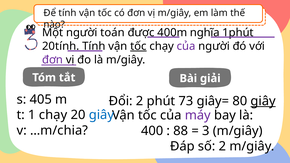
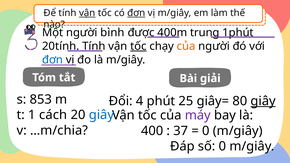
vận at (87, 13) underline: none -> present
đơn at (136, 13) underline: none -> present
toán: toán -> bình
nghĩa: nghĩa -> trung
của at (186, 46) colour: purple -> orange
đơn at (52, 60) colour: purple -> blue
405: 405 -> 853
Đổi 2: 2 -> 4
73: 73 -> 25
1 chạy: chạy -> cách
88: 88 -> 37
3 at (206, 131): 3 -> 0
số 2: 2 -> 0
